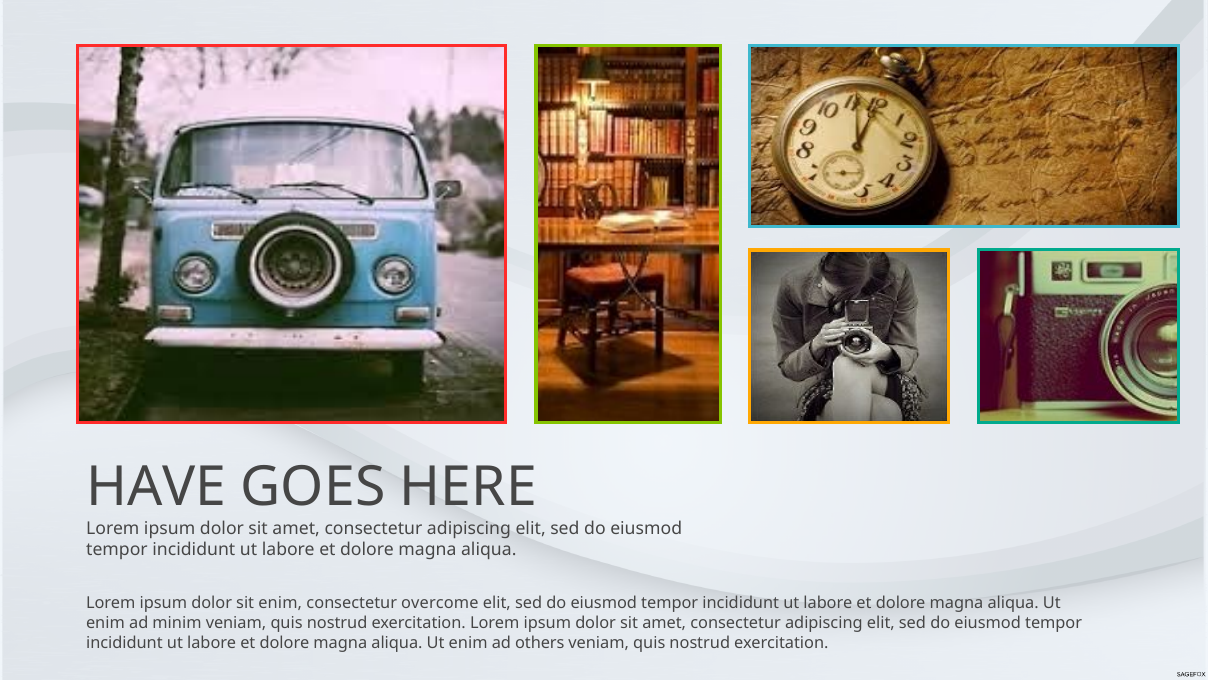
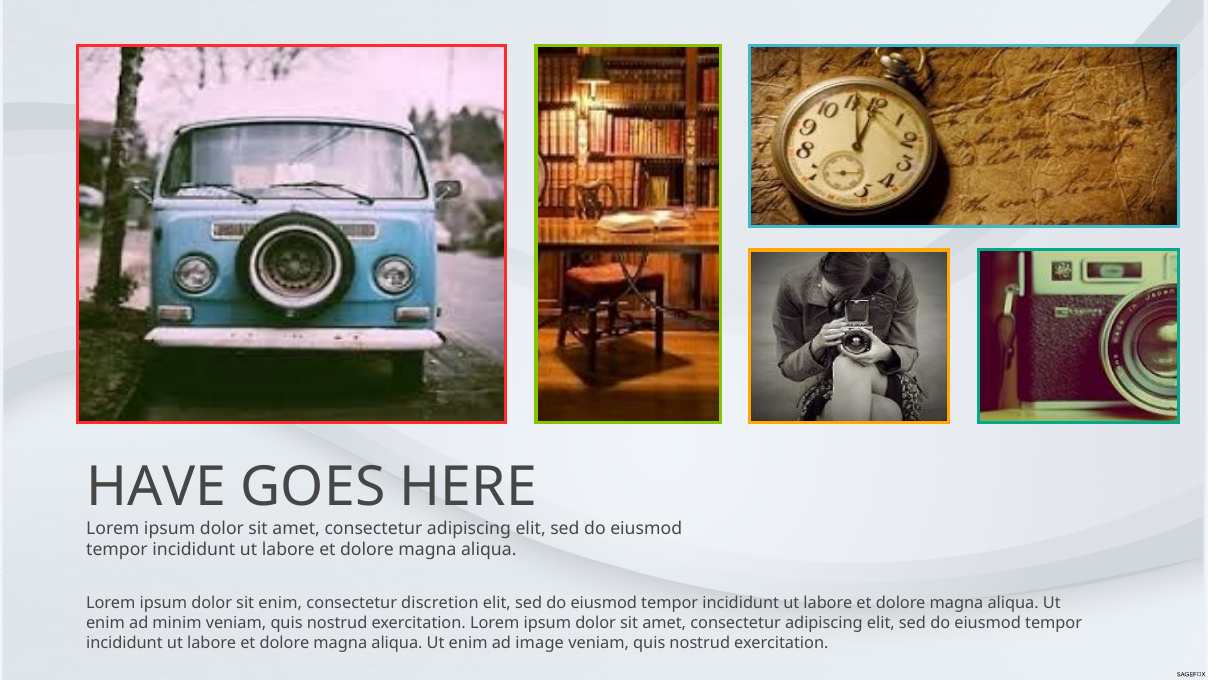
overcome: overcome -> discretion
others: others -> image
